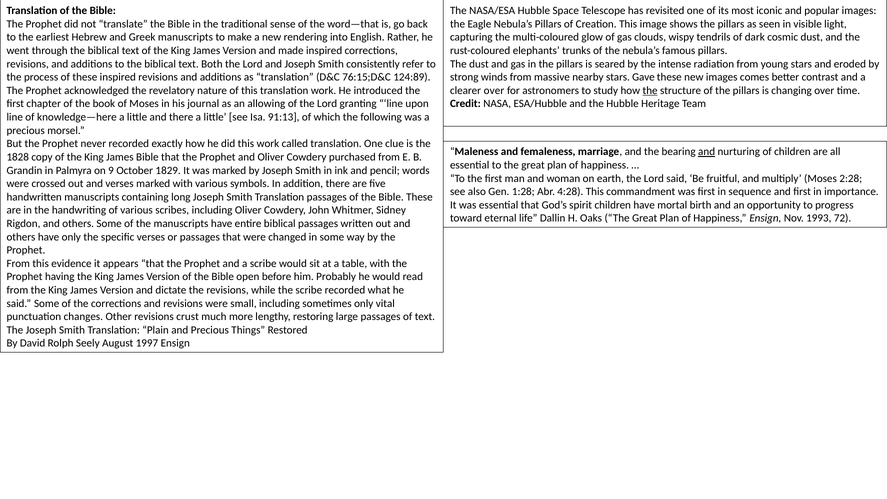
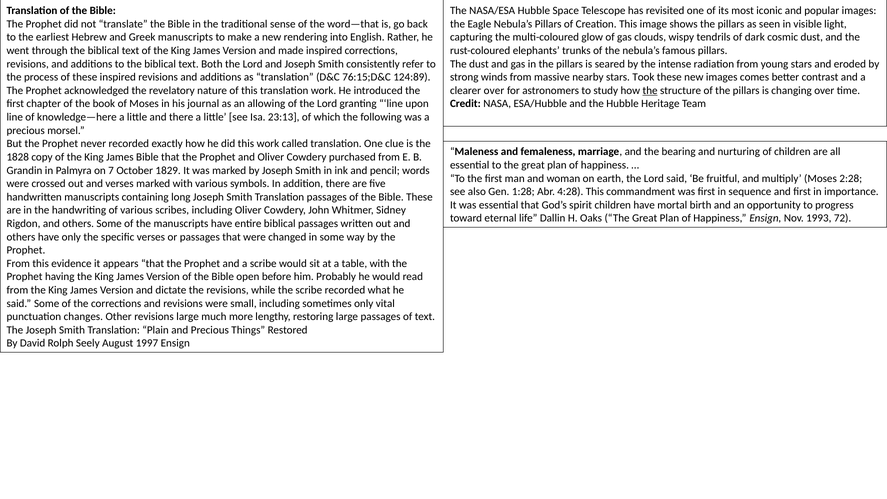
Gave: Gave -> Took
91:13: 91:13 -> 23:13
and at (707, 152) underline: present -> none
9: 9 -> 7
revisions crust: crust -> large
